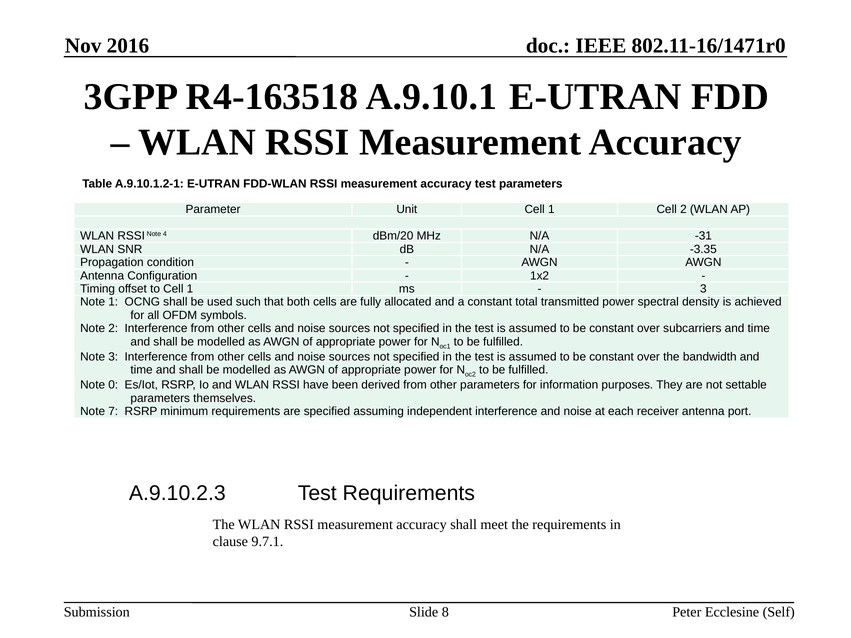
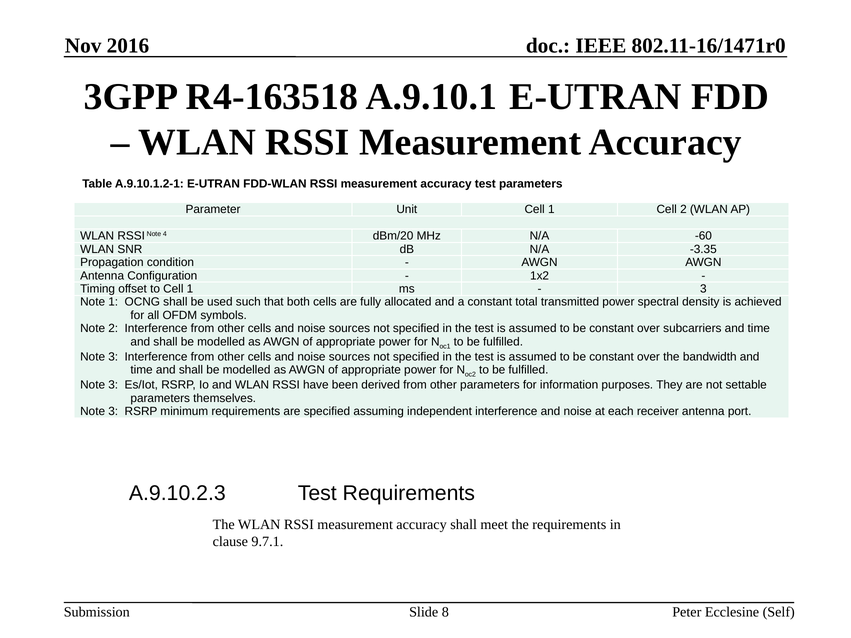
-31: -31 -> -60
0 at (113, 385): 0 -> 3
7 at (113, 412): 7 -> 3
